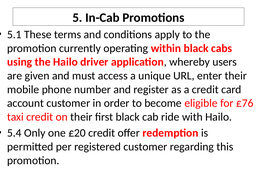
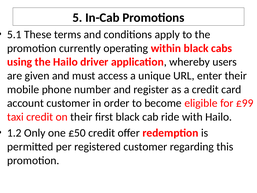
£76: £76 -> £99
5.4: 5.4 -> 1.2
£20: £20 -> £50
